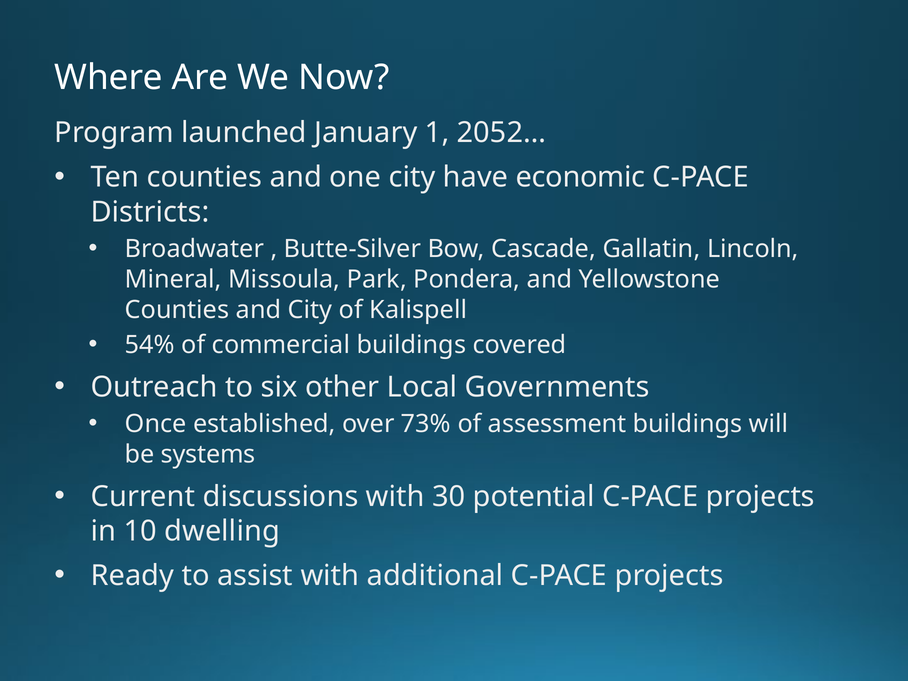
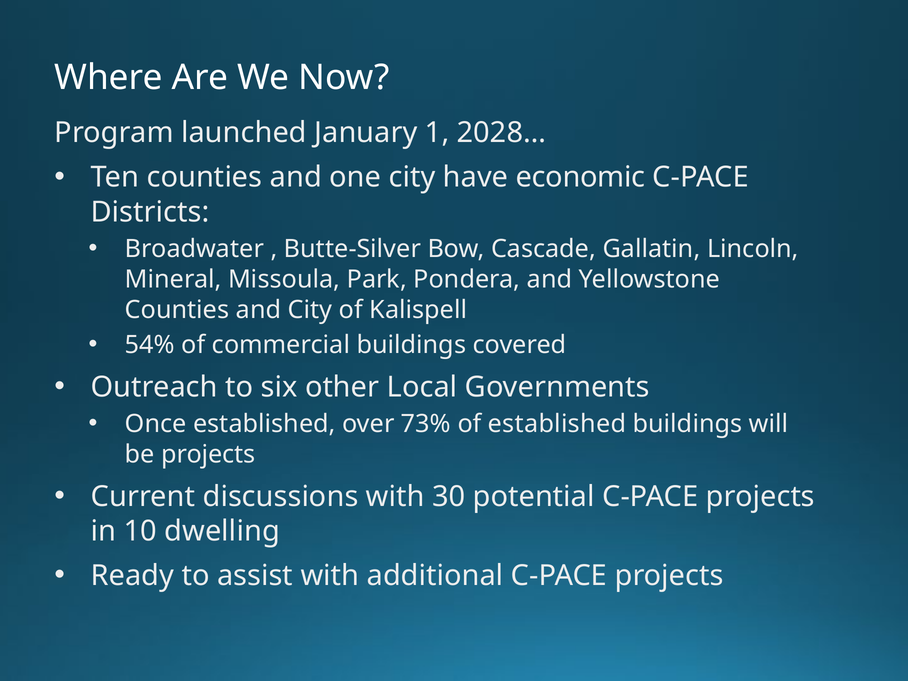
2052…: 2052… -> 2028…
of assessment: assessment -> established
be systems: systems -> projects
